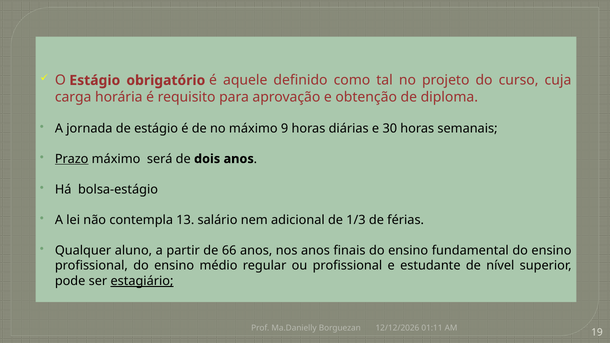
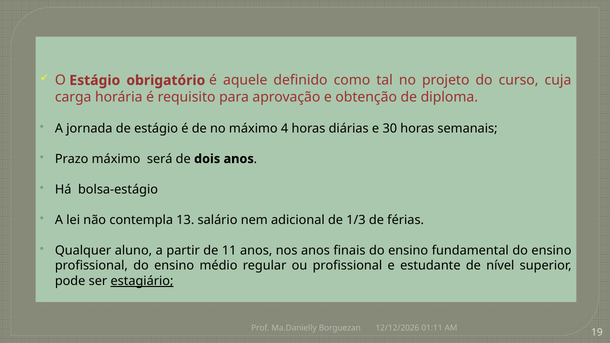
9: 9 -> 4
Prazo underline: present -> none
66: 66 -> 11
